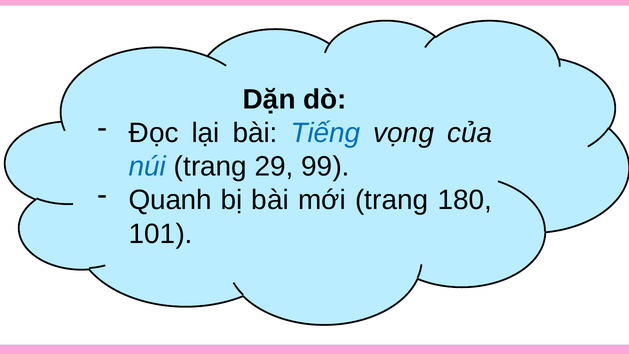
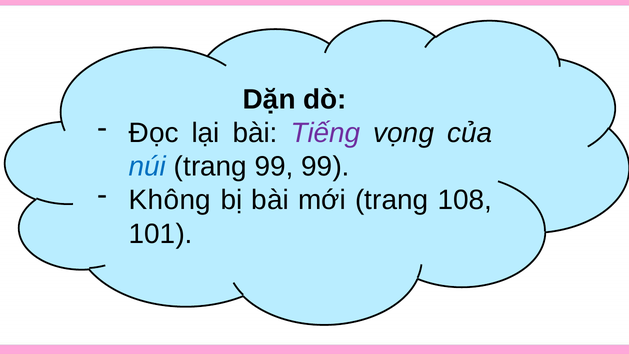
Tiếng colour: blue -> purple
trang 29: 29 -> 99
Quanh: Quanh -> Không
180: 180 -> 108
